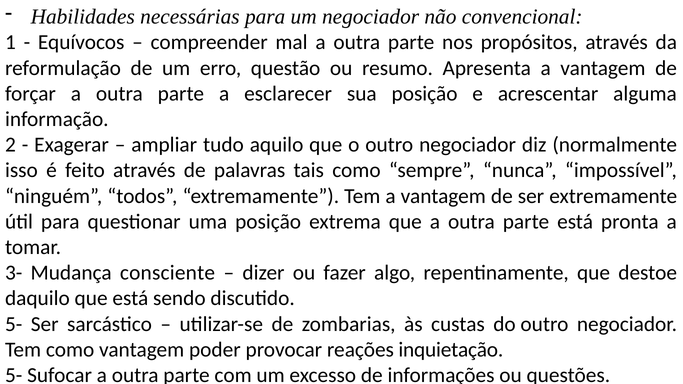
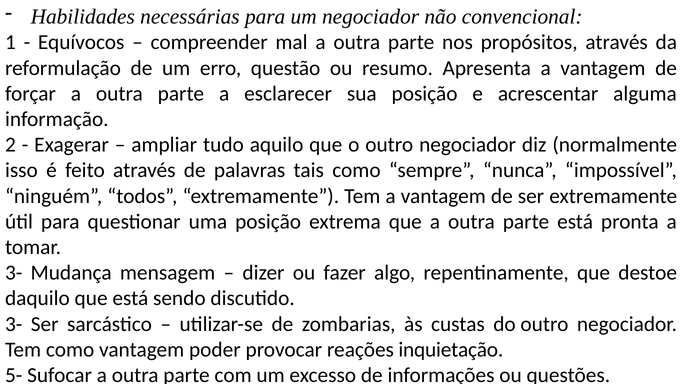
consciente: consciente -> mensagem
5- at (14, 324): 5- -> 3-
